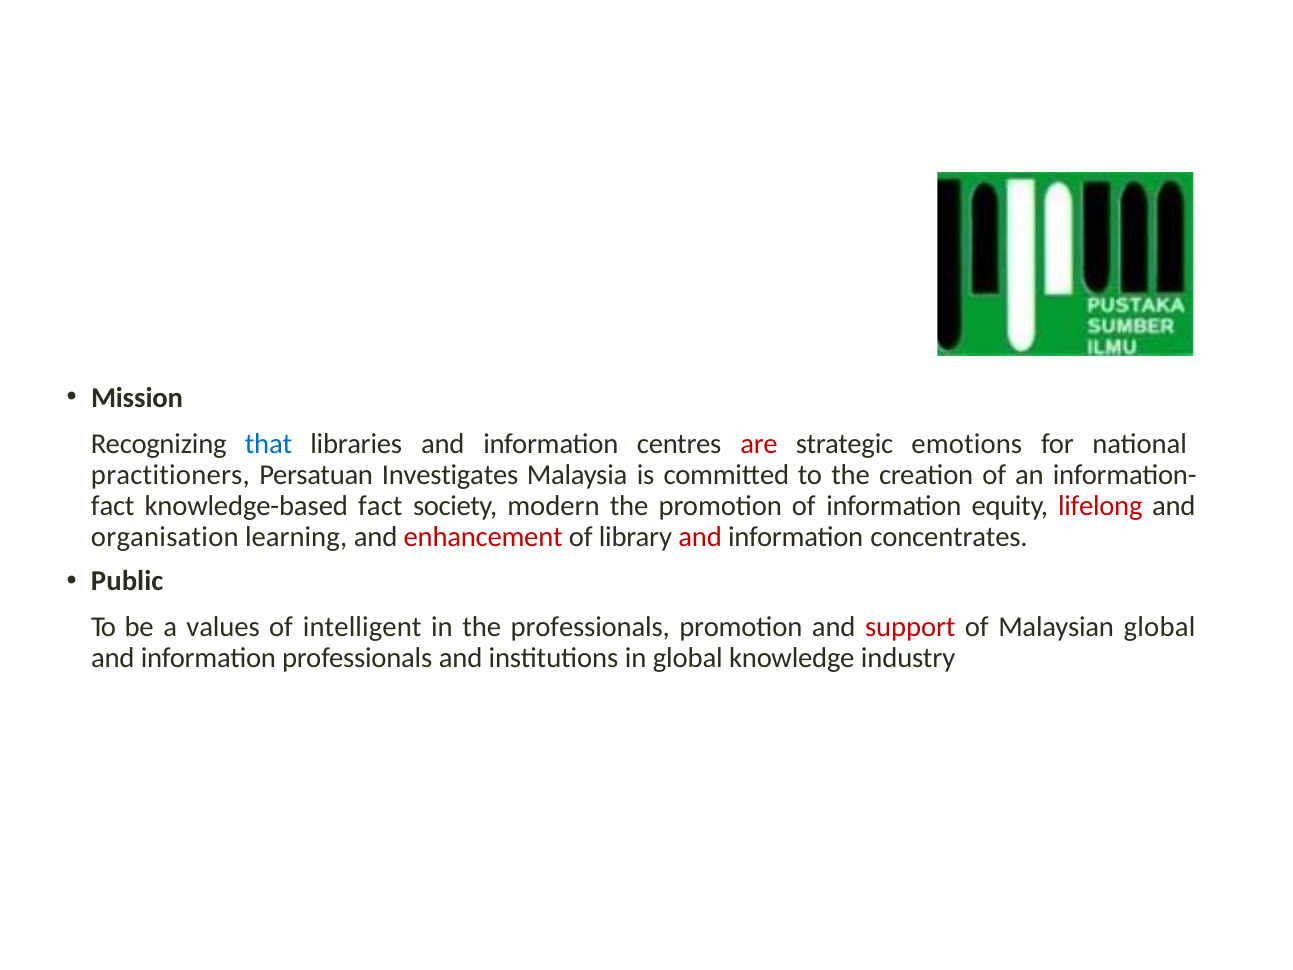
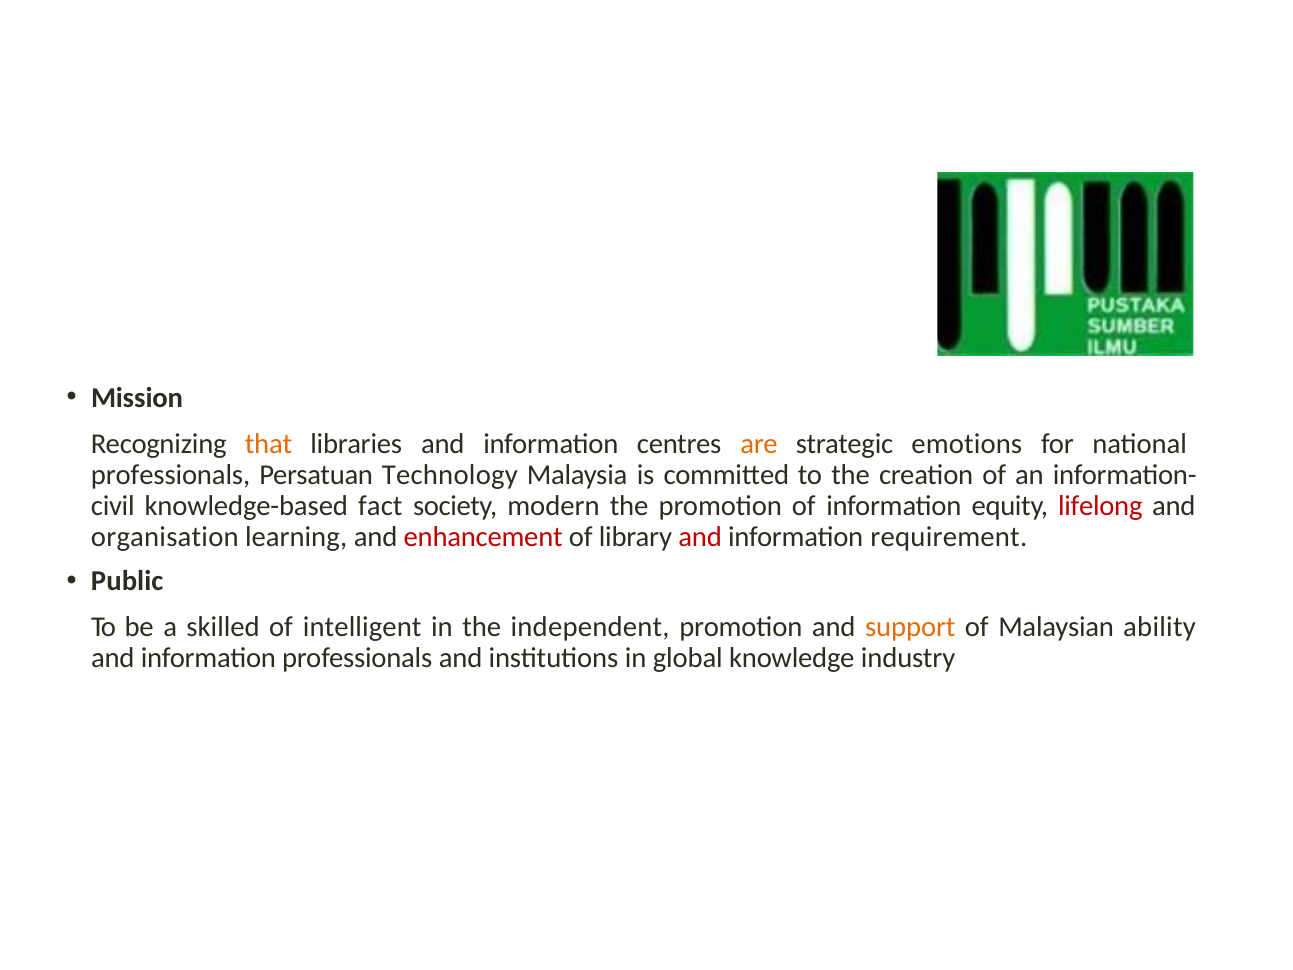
that colour: blue -> orange
are colour: red -> orange
practitioners at (170, 475): practitioners -> professionals
Investigates: Investigates -> Technology
fact at (113, 506): fact -> civil
concentrates: concentrates -> requirement
values: values -> skilled
the professionals: professionals -> independent
support colour: red -> orange
Malaysian global: global -> ability
